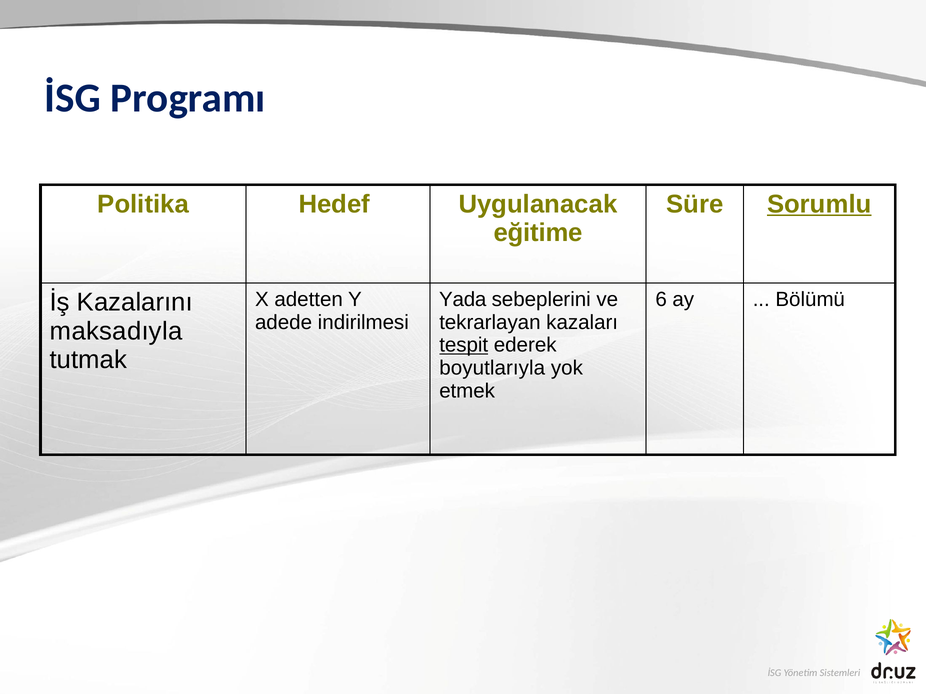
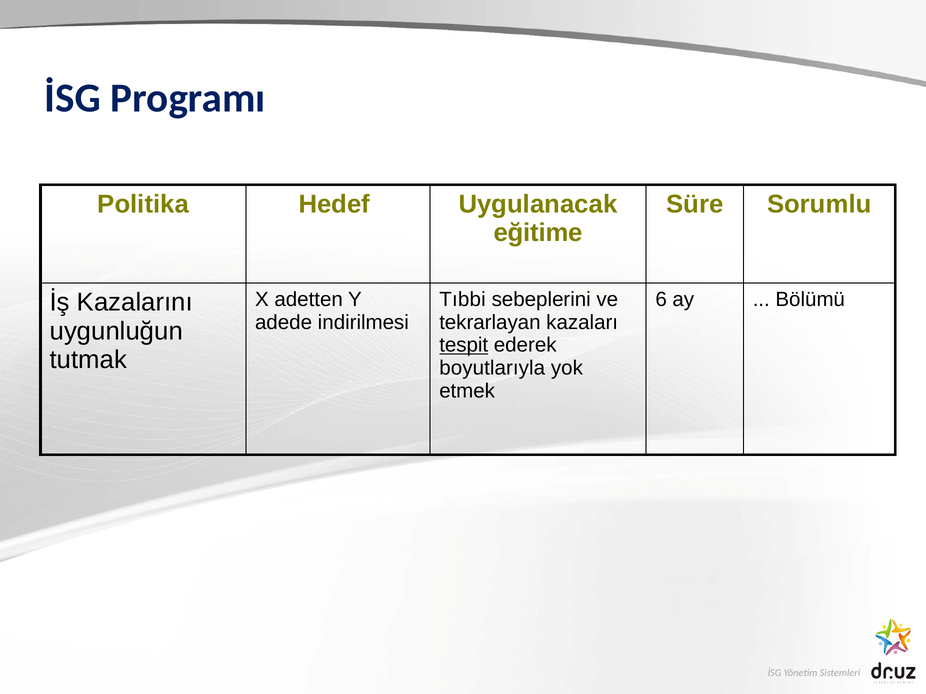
Sorumlu underline: present -> none
Yada: Yada -> Tıbbi
maksadıyla: maksadıyla -> uygunluğun
